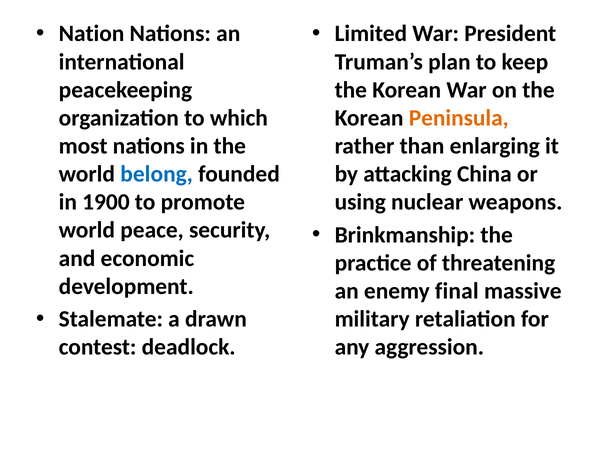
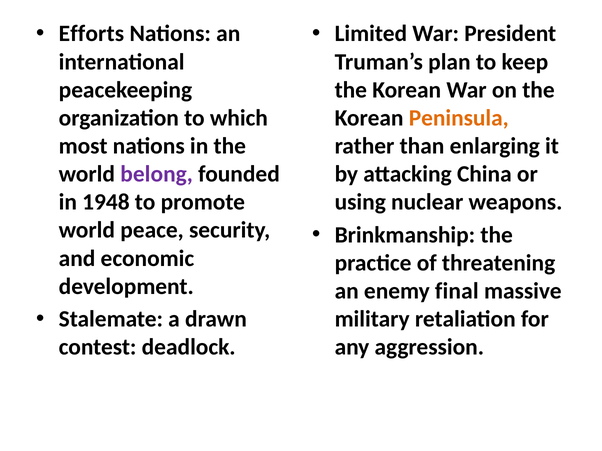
Nation: Nation -> Efforts
belong colour: blue -> purple
1900: 1900 -> 1948
